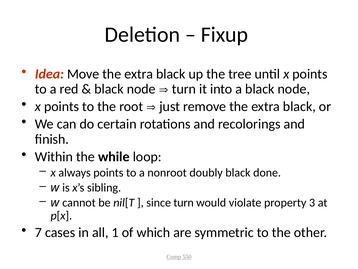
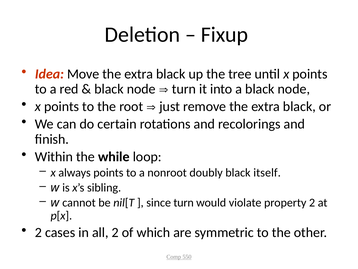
done: done -> itself
property 3: 3 -> 2
7 at (38, 232): 7 -> 2
all 1: 1 -> 2
